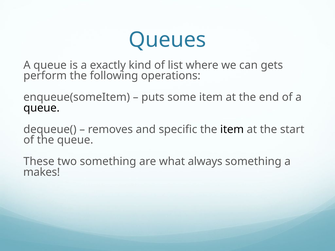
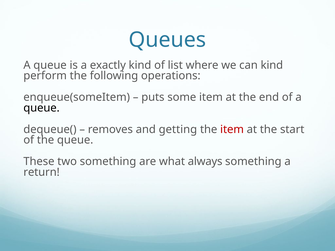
can gets: gets -> kind
specific: specific -> getting
item at (232, 129) colour: black -> red
makes: makes -> return
